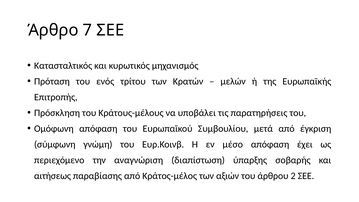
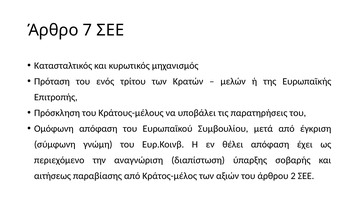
μέσο: μέσο -> θέλει
